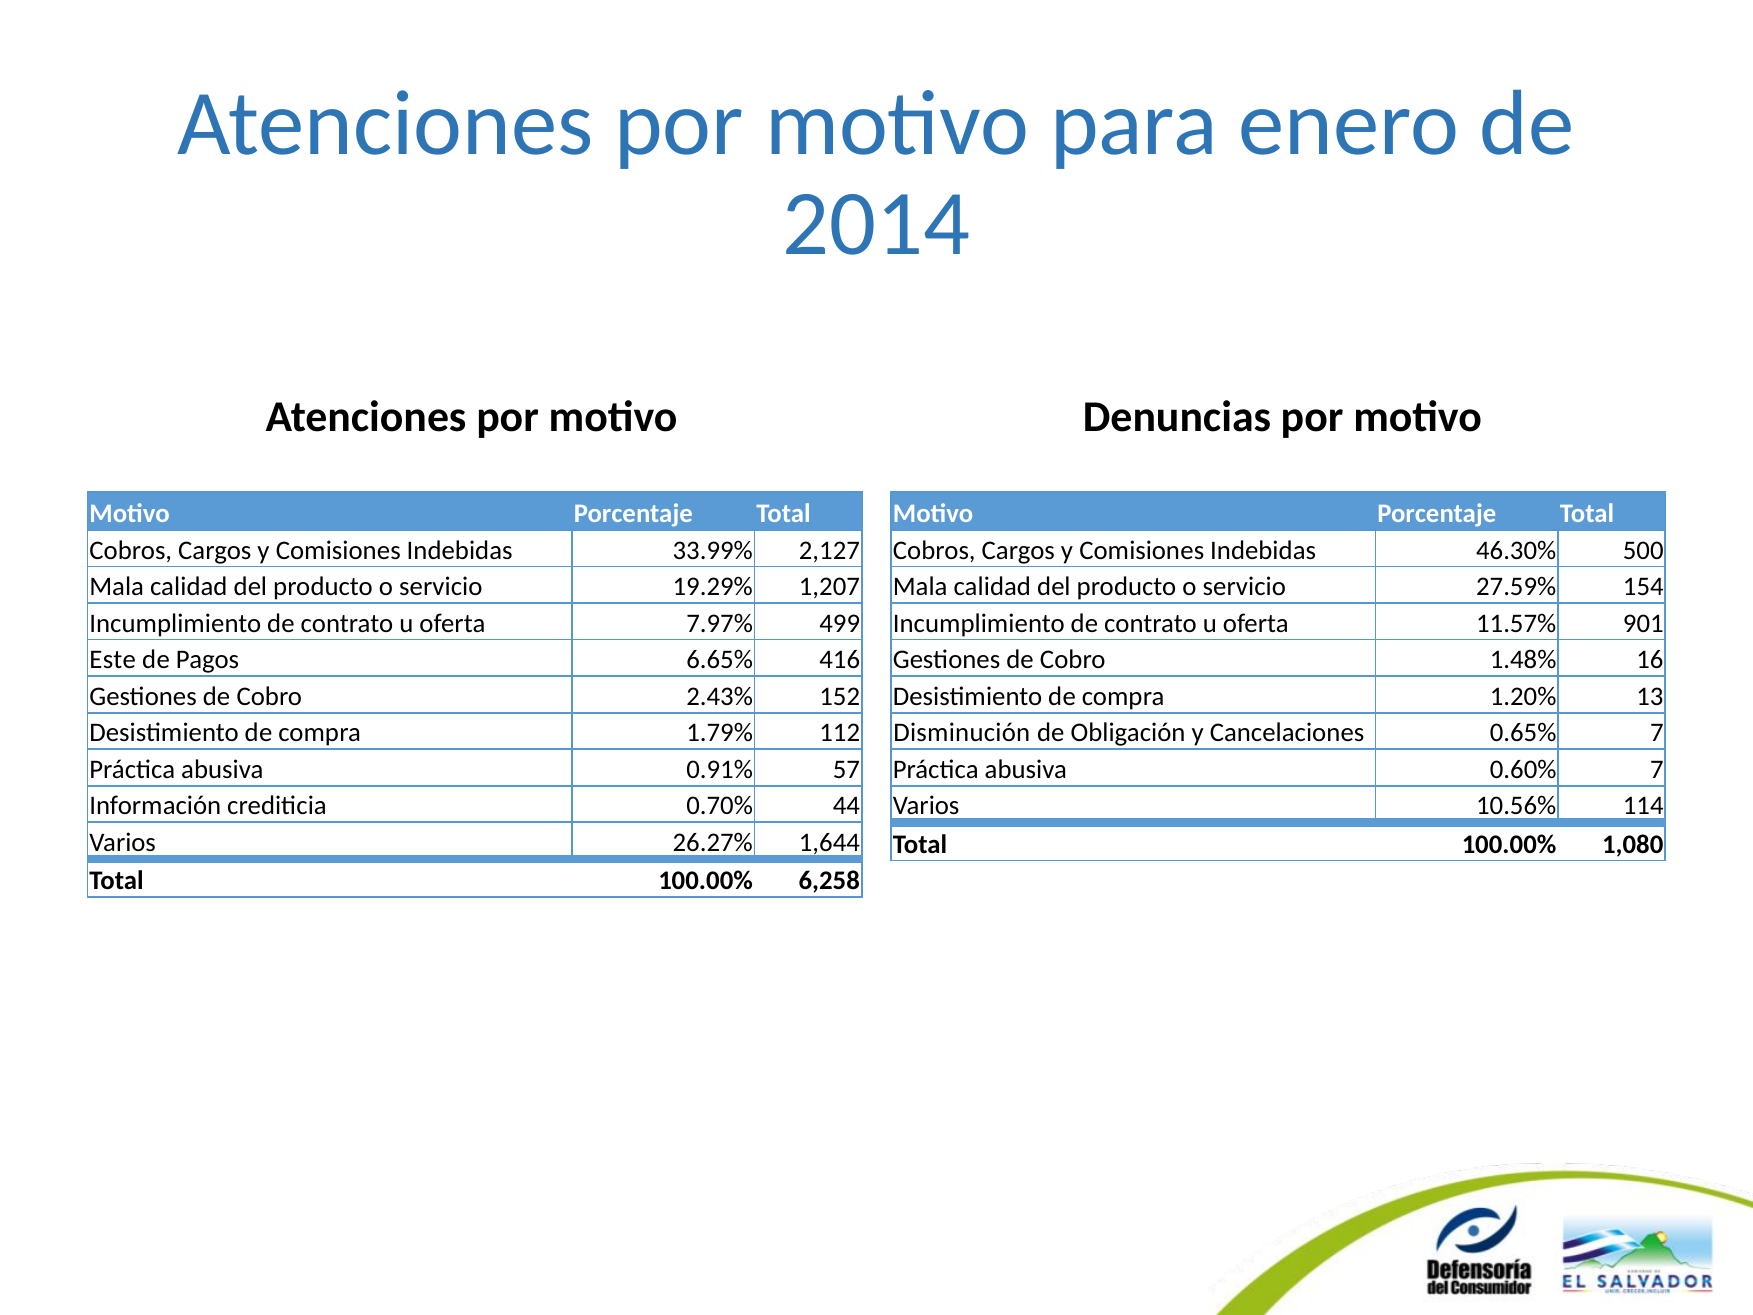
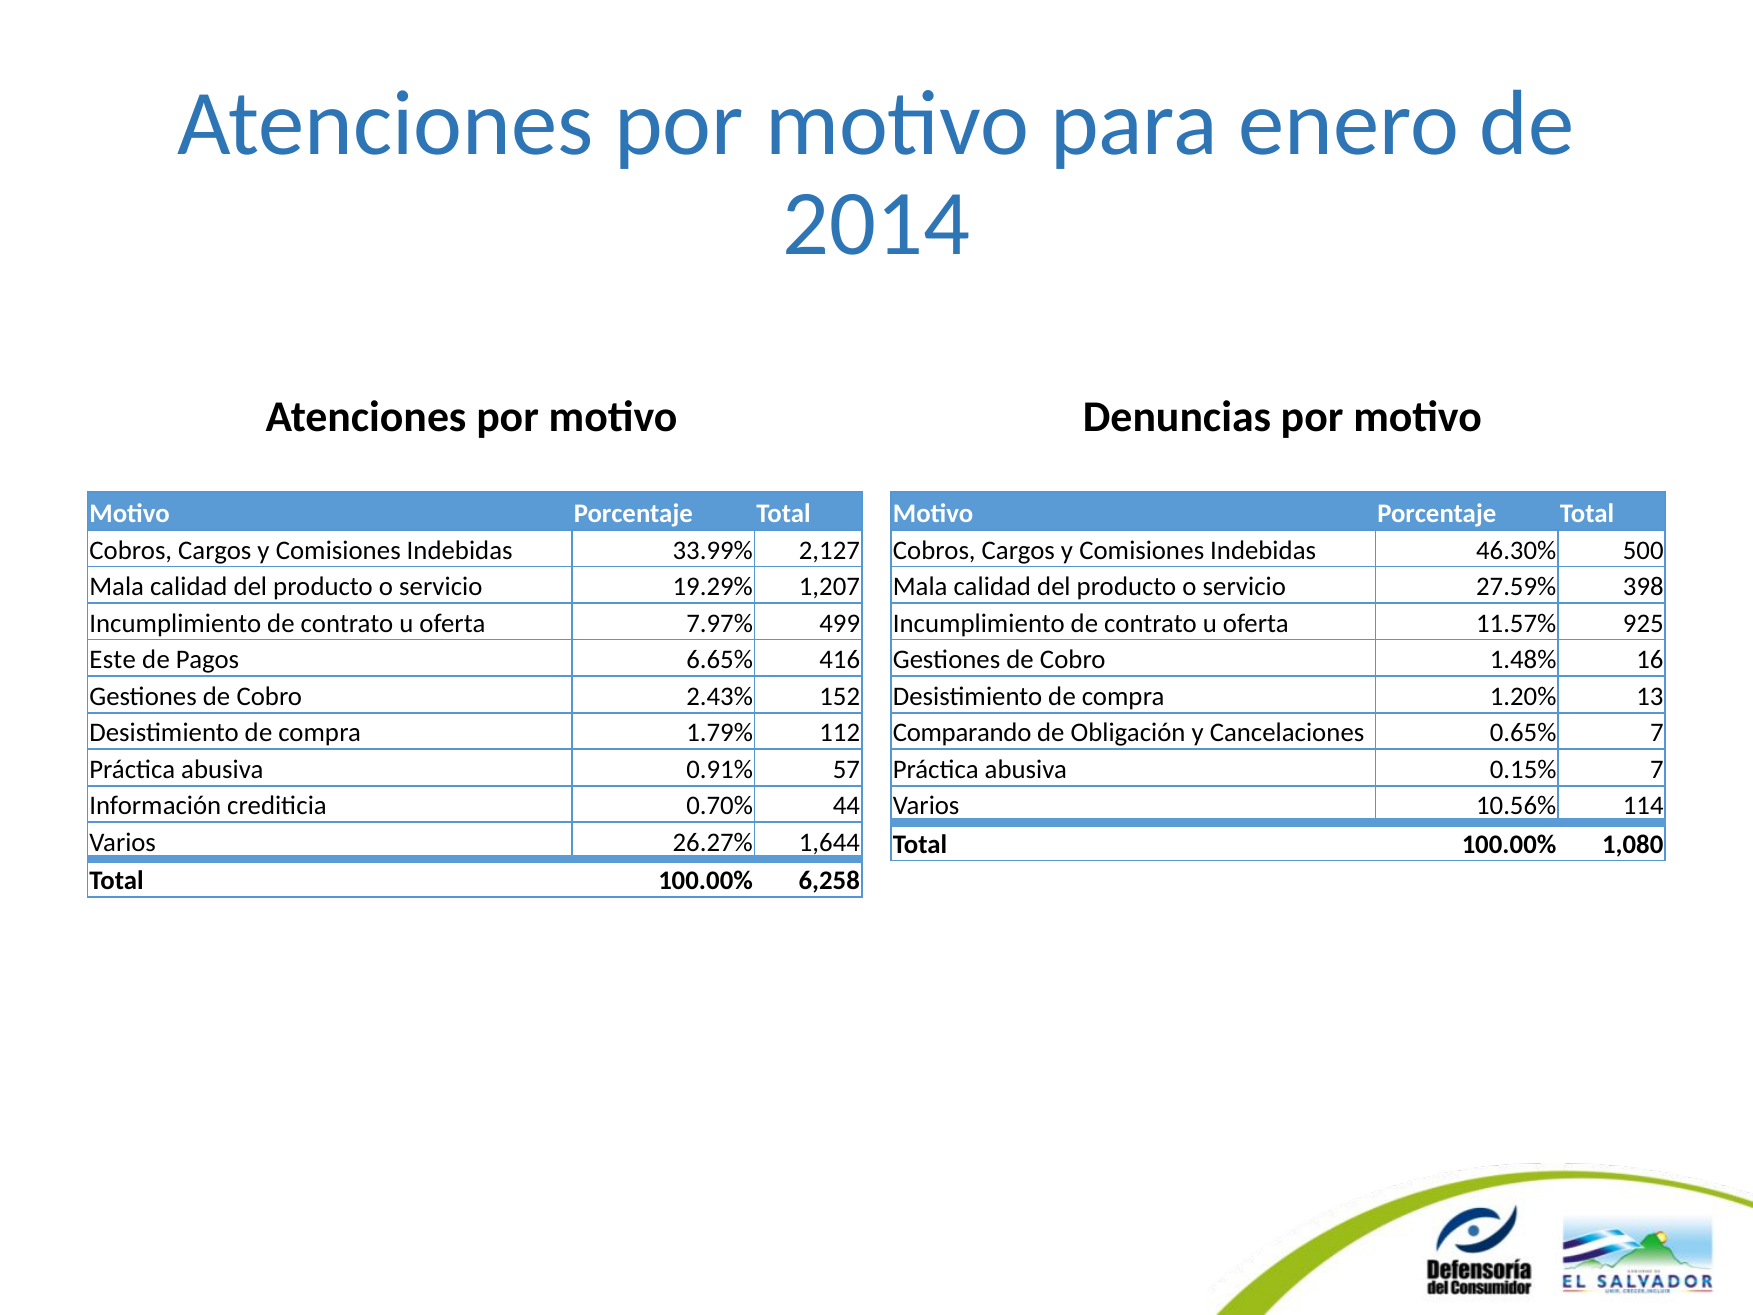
154: 154 -> 398
901: 901 -> 925
Disminución: Disminución -> Comparando
0.60%: 0.60% -> 0.15%
